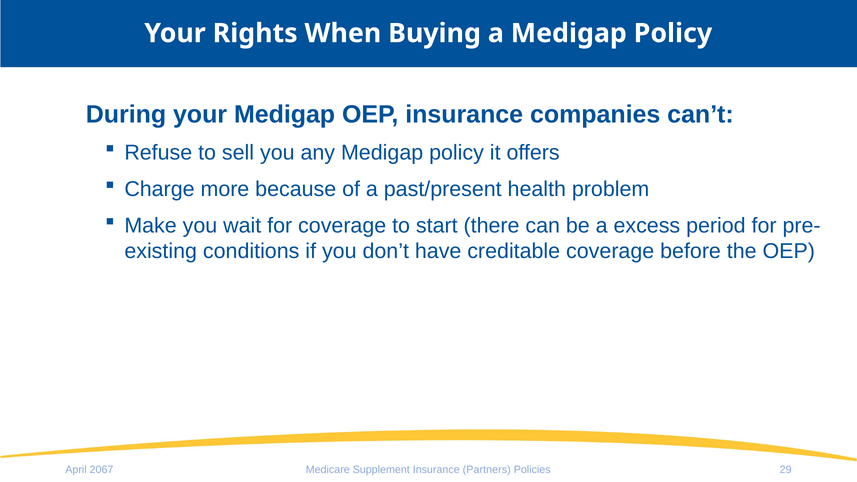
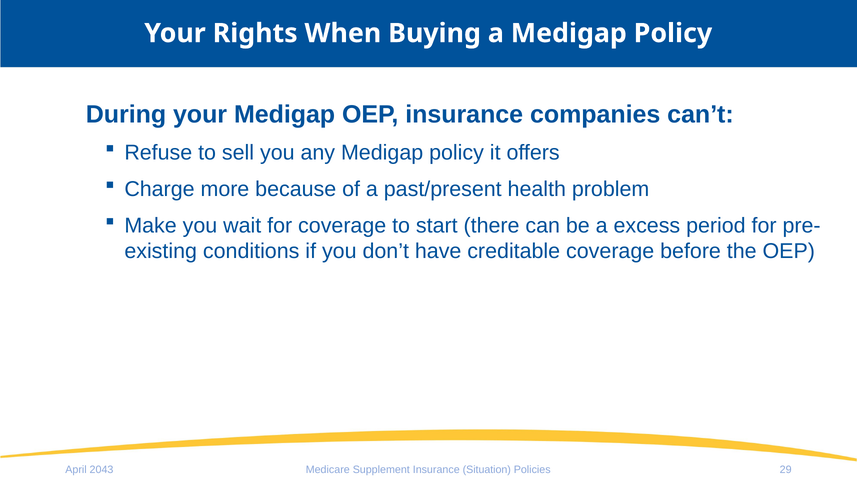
2067: 2067 -> 2043
Partners: Partners -> Situation
